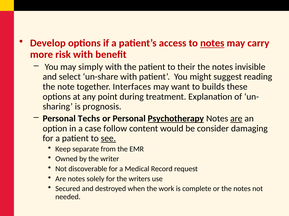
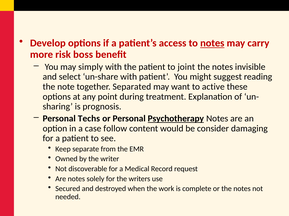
risk with: with -> boss
their: their -> joint
Interfaces: Interfaces -> Separated
builds: builds -> active
are at (236, 119) underline: present -> none
see underline: present -> none
